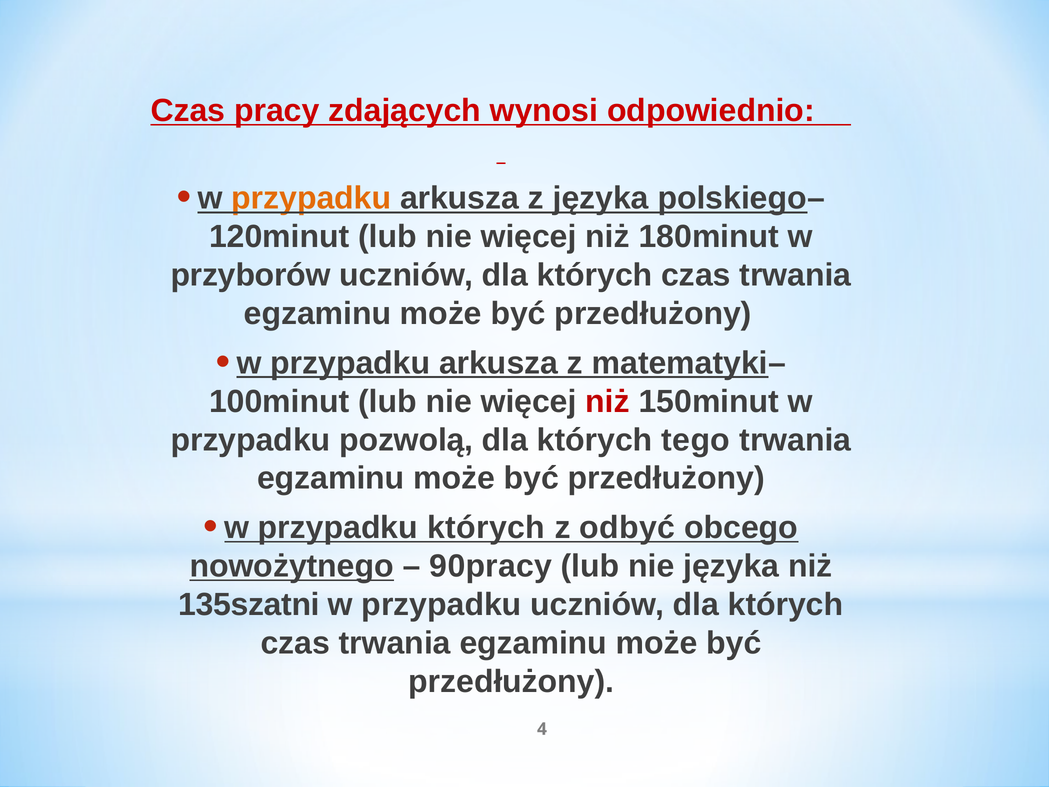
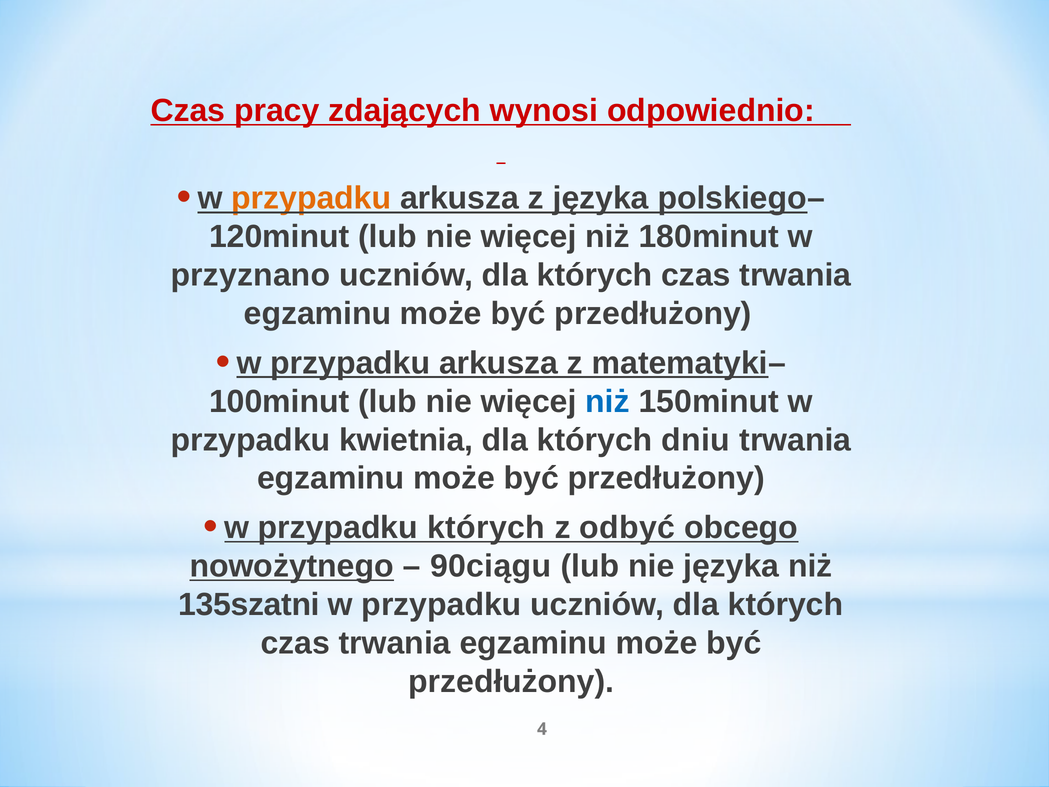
przyborów: przyborów -> przyznano
niż at (608, 401) colour: red -> blue
pozwolą: pozwolą -> kwietnia
tego: tego -> dniu
90pracy: 90pracy -> 90ciągu
